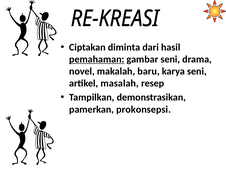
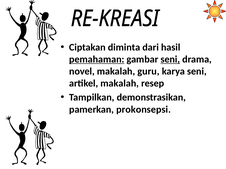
seni at (170, 59) underline: none -> present
baru: baru -> guru
artikel masalah: masalah -> makalah
